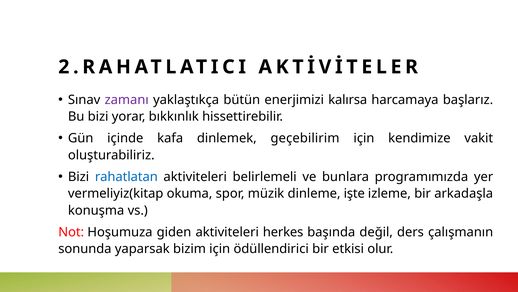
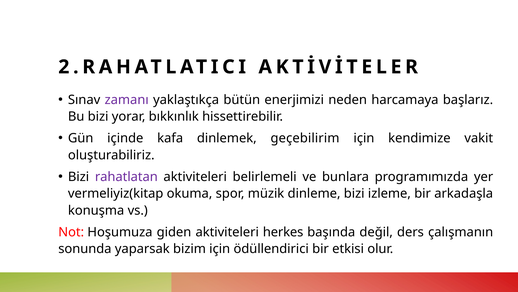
kalırsa: kalırsa -> neden
rahatlatan colour: blue -> purple
dinleme işte: işte -> bizi
